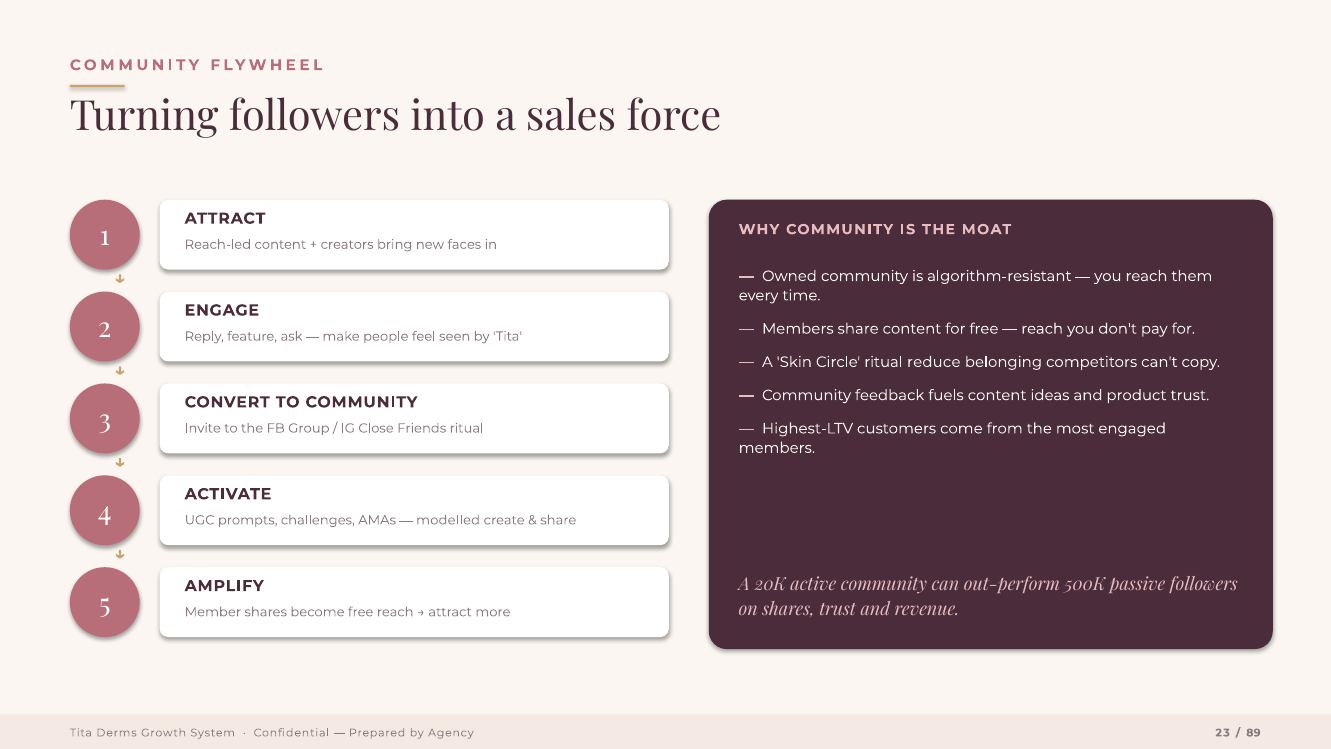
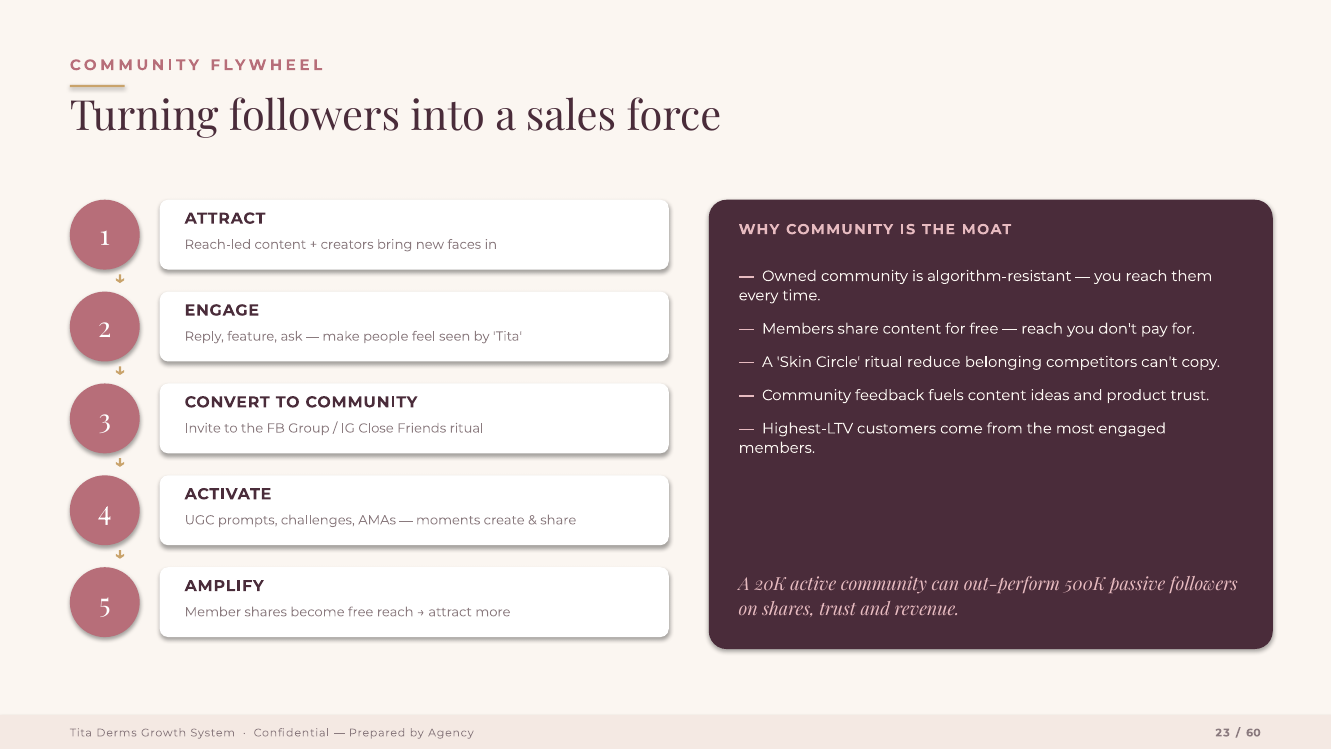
modelled: modelled -> moments
89: 89 -> 60
